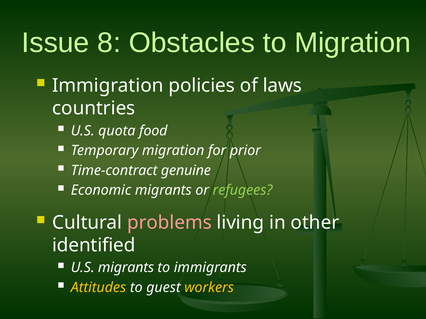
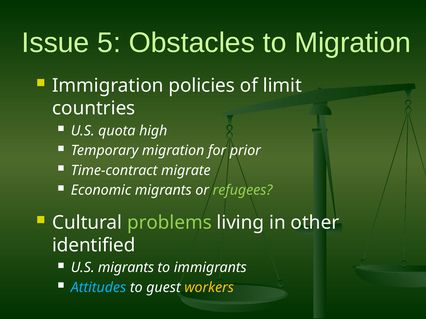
8: 8 -> 5
laws: laws -> limit
food: food -> high
genuine: genuine -> migrate
problems colour: pink -> light green
Attitudes colour: yellow -> light blue
